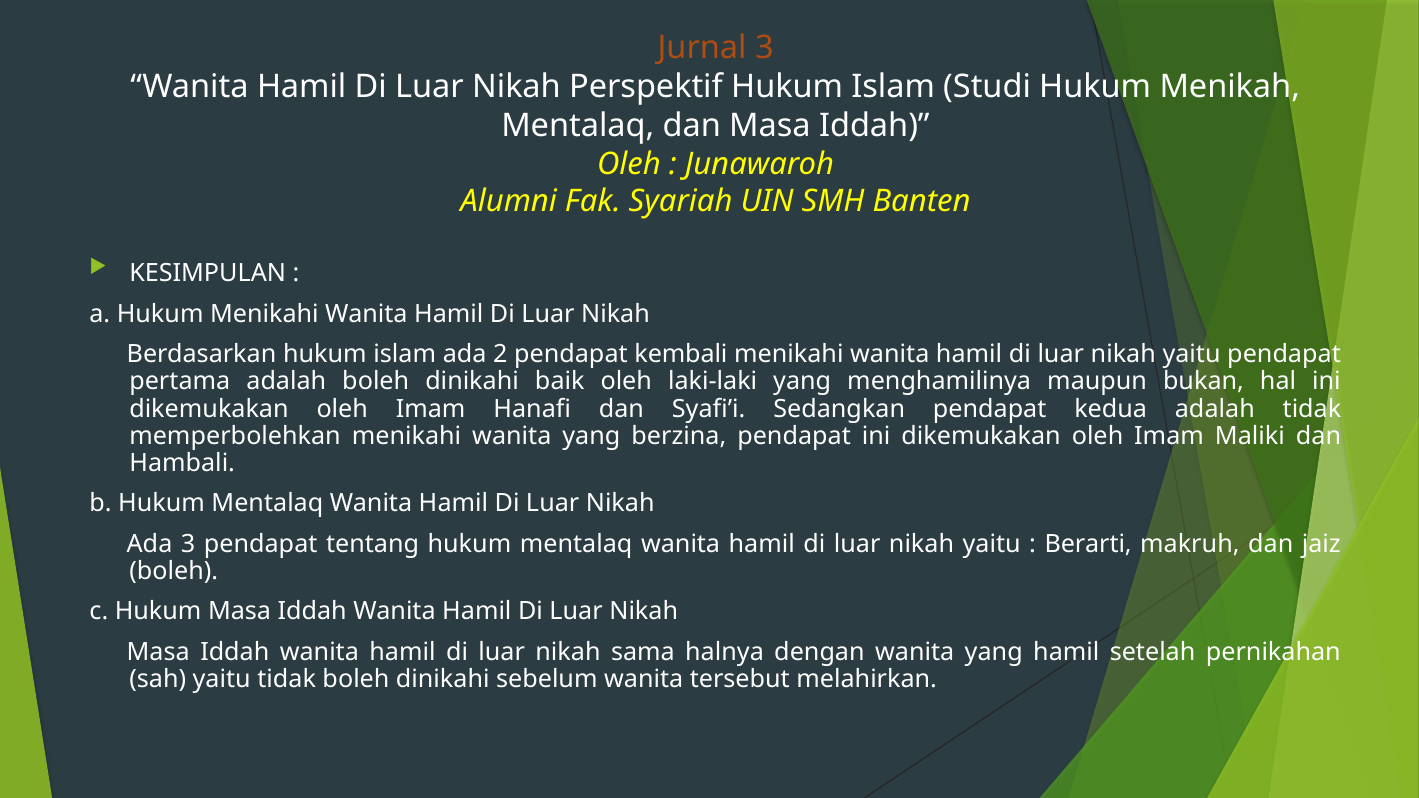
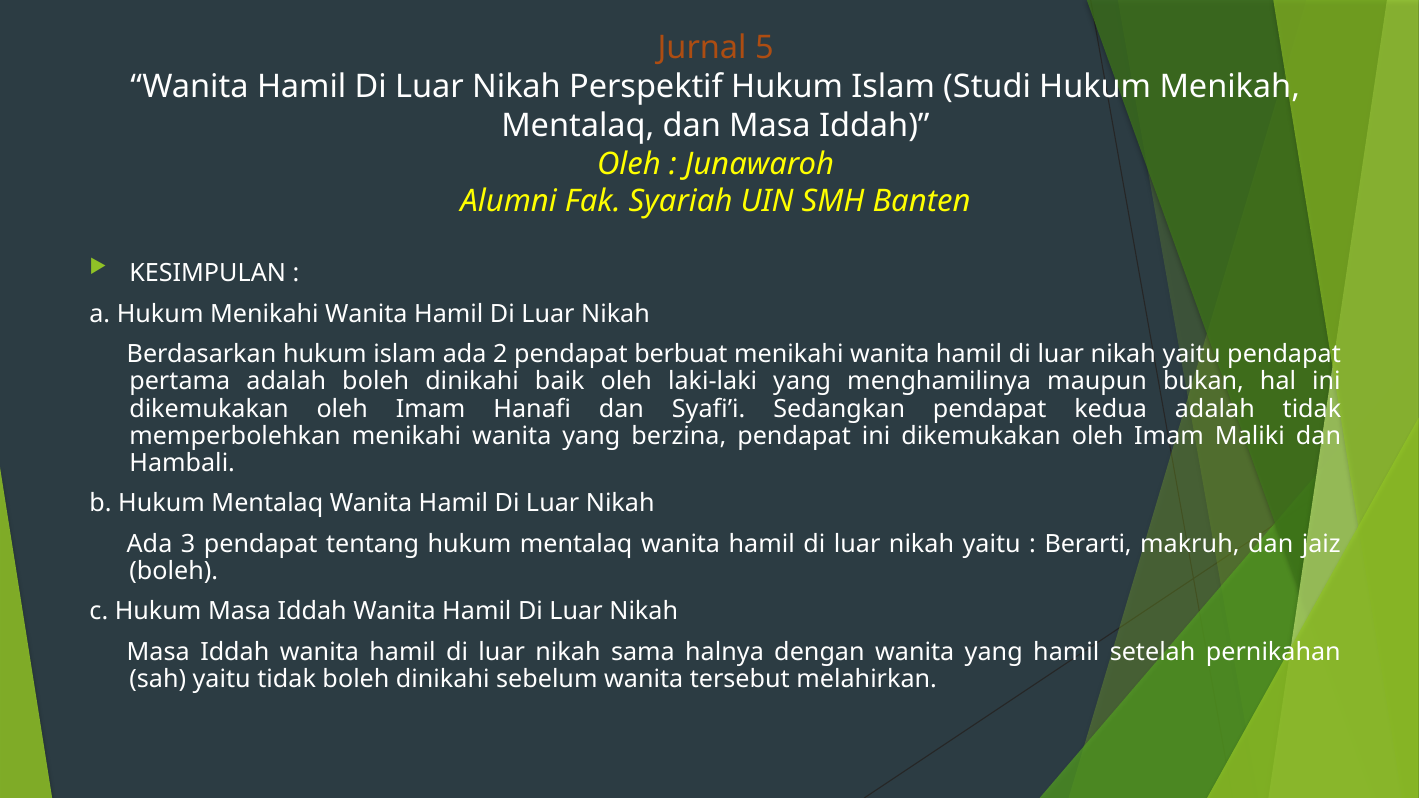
Jurnal 3: 3 -> 5
kembali: kembali -> berbuat
